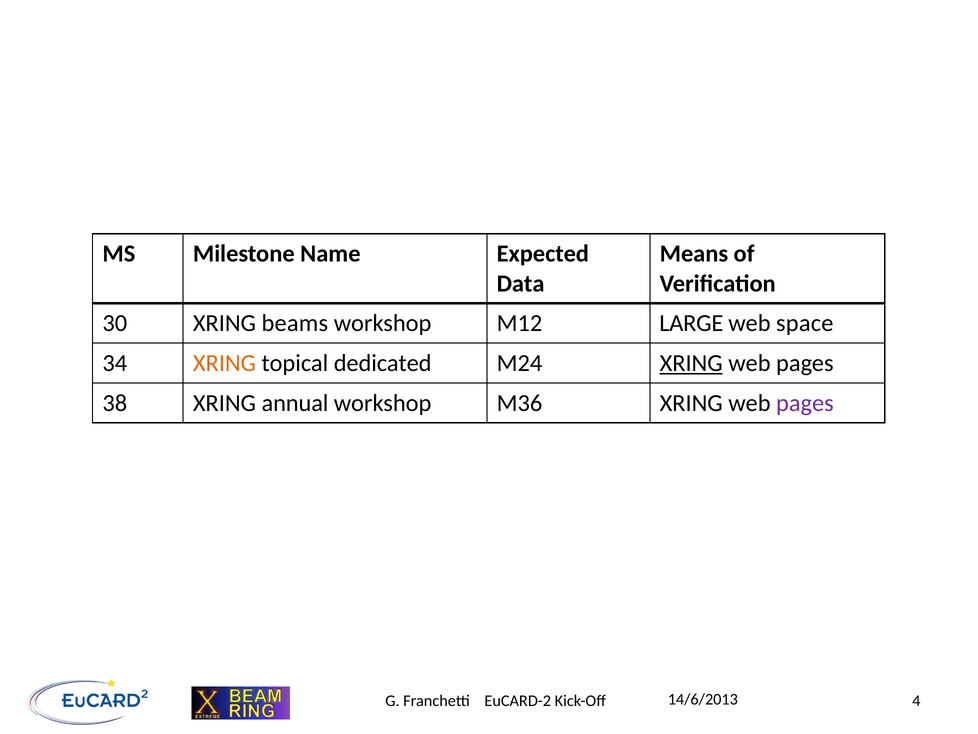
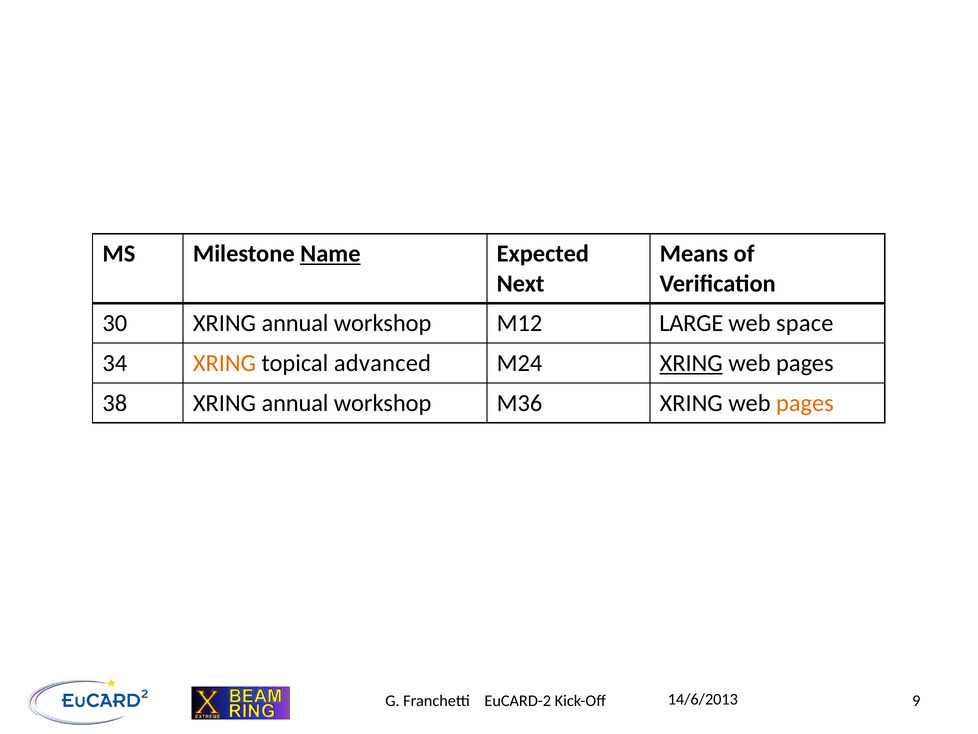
Name underline: none -> present
Data: Data -> Next
30 XRING beams: beams -> annual
dedicated: dedicated -> advanced
pages at (805, 403) colour: purple -> orange
4: 4 -> 9
